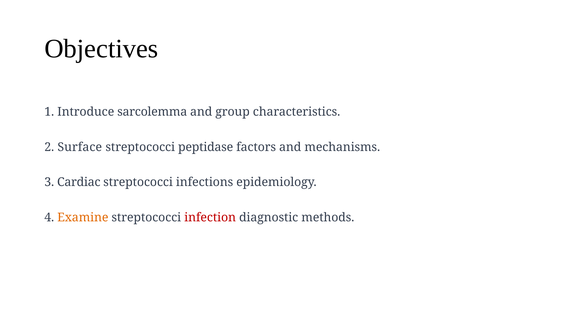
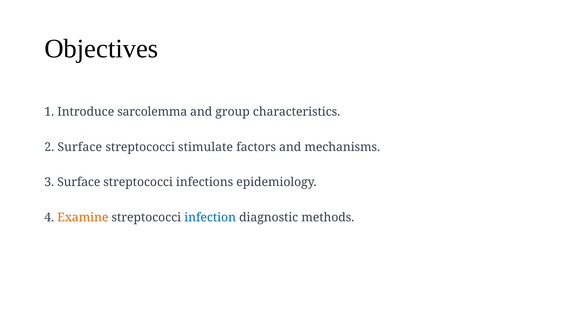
peptidase: peptidase -> stimulate
3 Cardiac: Cardiac -> Surface
infection colour: red -> blue
